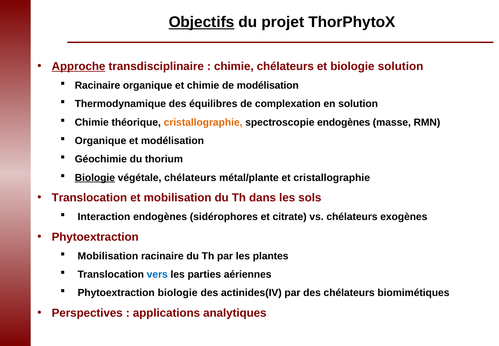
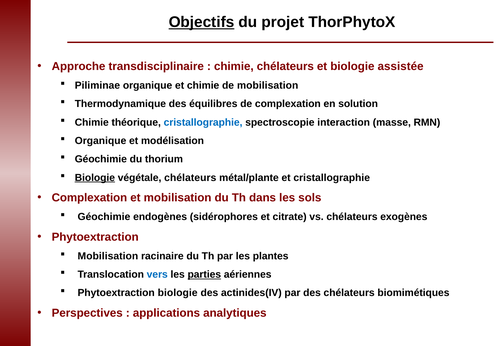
Approche underline: present -> none
biologie solution: solution -> assistée
Racinaire at (97, 85): Racinaire -> Piliminae
de modélisation: modélisation -> mobilisation
cristallographie at (203, 122) colour: orange -> blue
spectroscopie endogènes: endogènes -> interaction
Translocation at (89, 197): Translocation -> Complexation
Interaction at (104, 217): Interaction -> Géochimie
parties underline: none -> present
